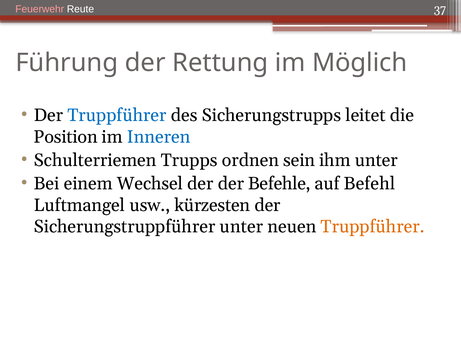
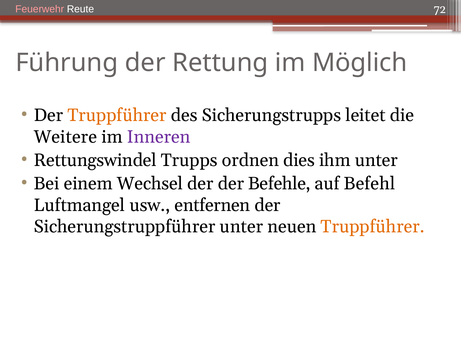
37: 37 -> 72
Truppführer at (117, 116) colour: blue -> orange
Position: Position -> Weitere
Inneren colour: blue -> purple
Schulterriemen: Schulterriemen -> Rettungswindel
sein: sein -> dies
kürzesten: kürzesten -> entfernen
